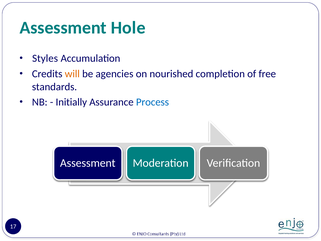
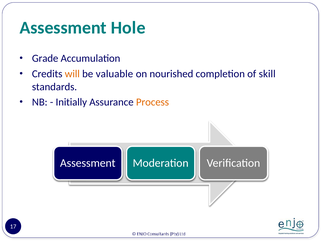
Styles: Styles -> Grade
agencies: agencies -> valuable
free: free -> skill
Process colour: blue -> orange
